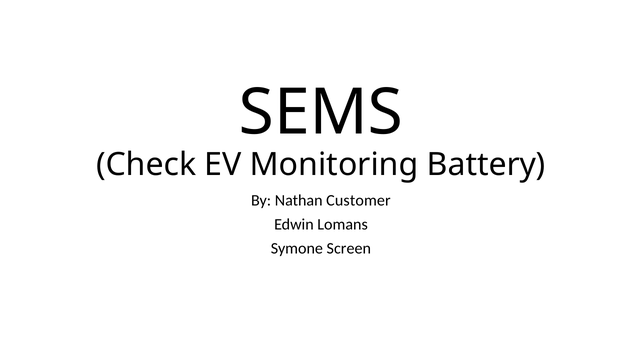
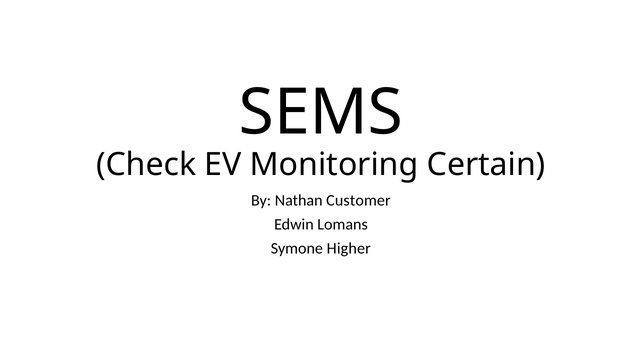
Battery: Battery -> Certain
Screen: Screen -> Higher
